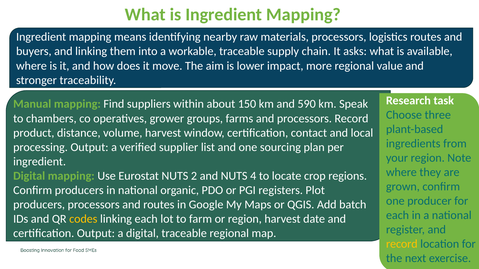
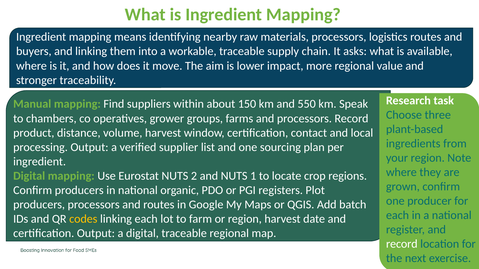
590: 590 -> 550
4: 4 -> 1
record at (402, 244) colour: yellow -> white
